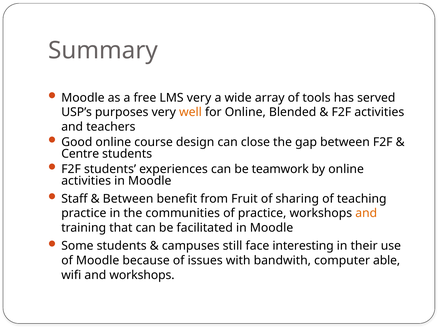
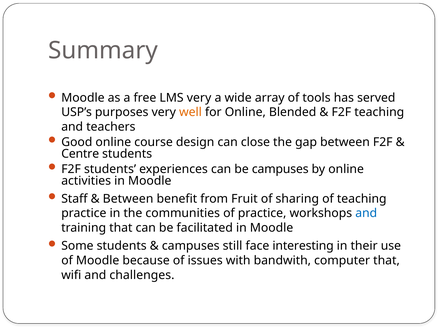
F2F activities: activities -> teaching
be teamwork: teamwork -> campuses
and at (366, 214) colour: orange -> blue
computer able: able -> that
and workshops: workshops -> challenges
